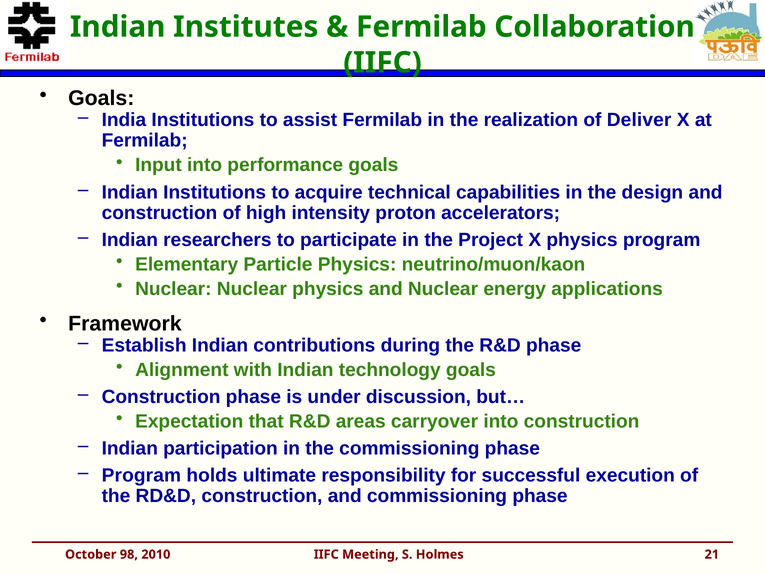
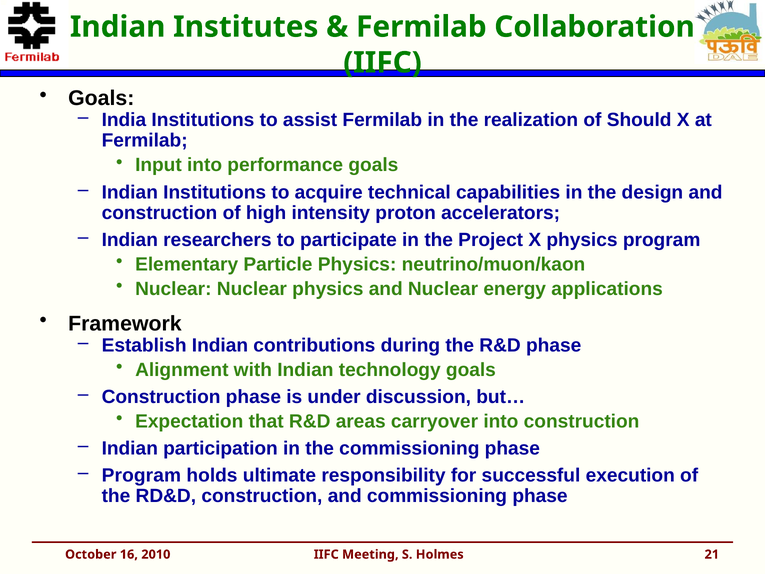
Deliver: Deliver -> Should
98: 98 -> 16
